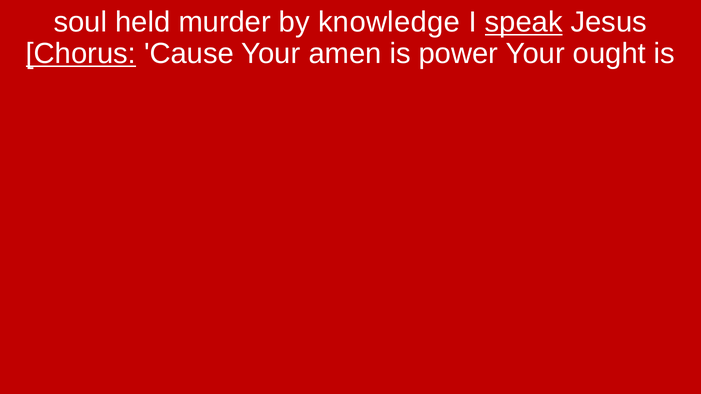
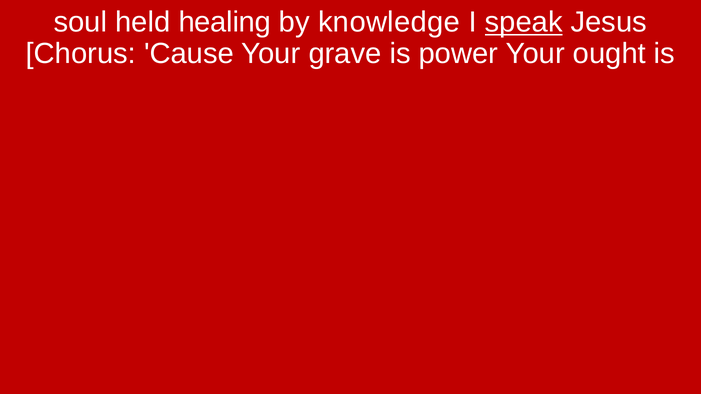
murder: murder -> healing
Chorus underline: present -> none
amen: amen -> grave
